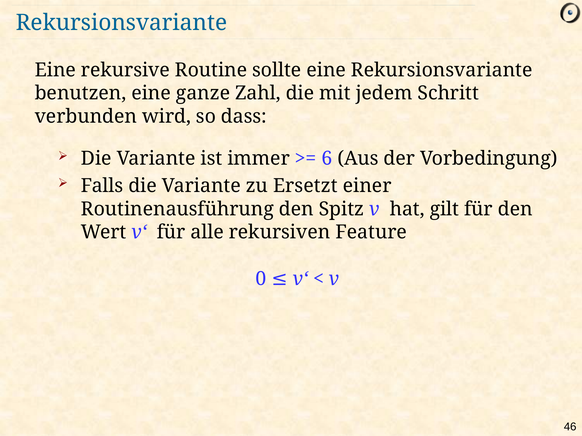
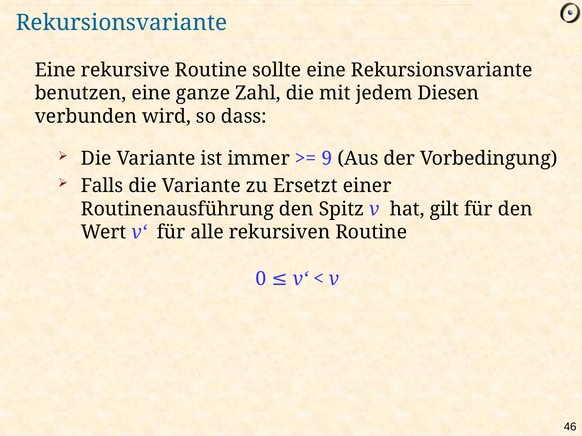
Schritt: Schritt -> Diesen
6: 6 -> 9
rekursiven Feature: Feature -> Routine
